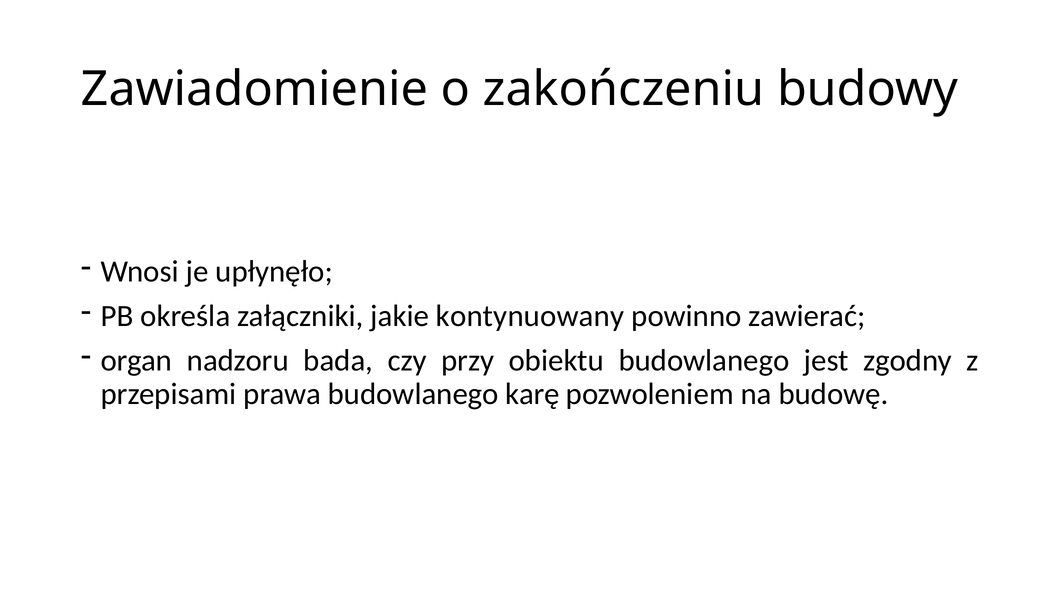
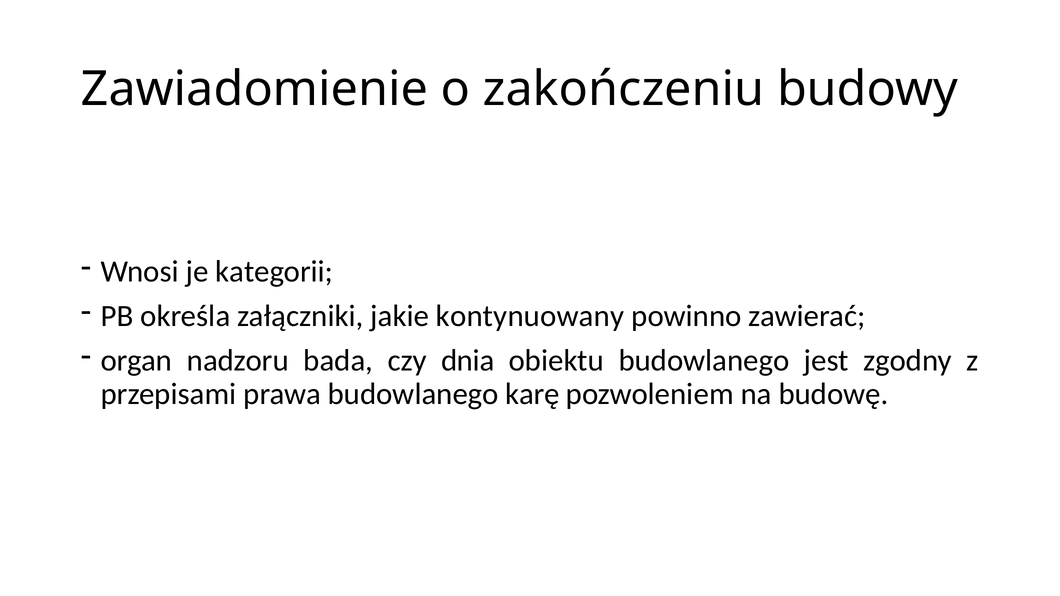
upłynęło: upłynęło -> kategorii
przy: przy -> dnia
